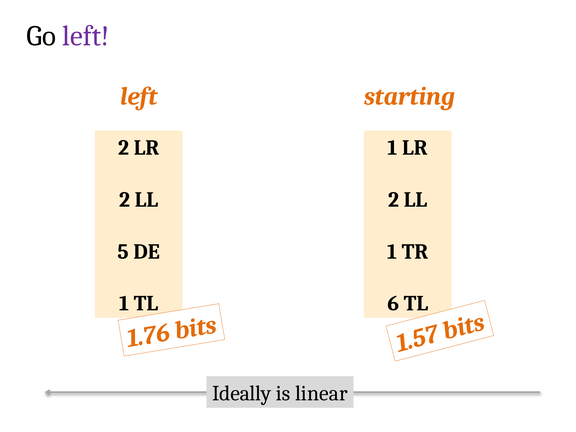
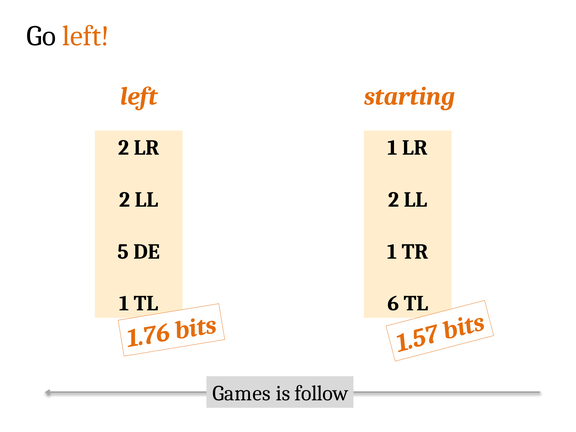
left at (86, 36) colour: purple -> orange
Ideally: Ideally -> Games
linear: linear -> follow
